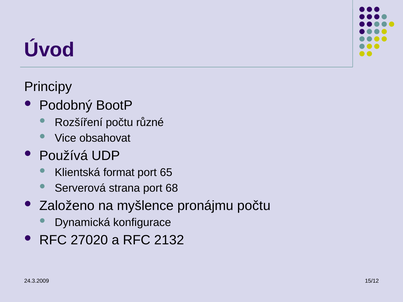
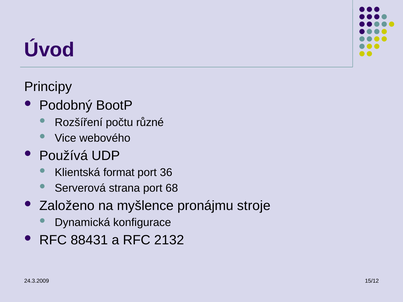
obsahovat: obsahovat -> webového
65: 65 -> 36
pronájmu počtu: počtu -> stroje
27020: 27020 -> 88431
